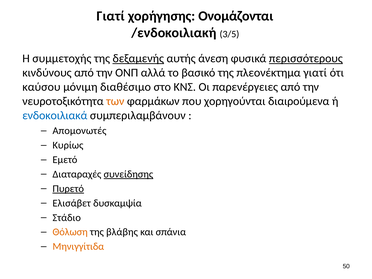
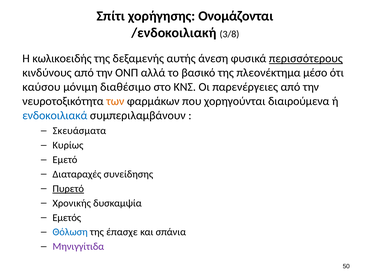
Γιατί at (111, 16): Γιατί -> Σπίτι
3/5: 3/5 -> 3/8
συμμετοχής: συμμετοχής -> κωλικοειδής
δεξαμενής underline: present -> none
πλεονέκτημα γιατί: γιατί -> μέσο
Απομονωτές: Απομονωτές -> Σκευάσματα
συνείδησης underline: present -> none
Ελισάβετ: Ελισάβετ -> Χρονικής
Στάδιο: Στάδιο -> Εμετός
Θόλωση colour: orange -> blue
βλάβης: βλάβης -> έπασχε
Μηνιγγίτιδα colour: orange -> purple
